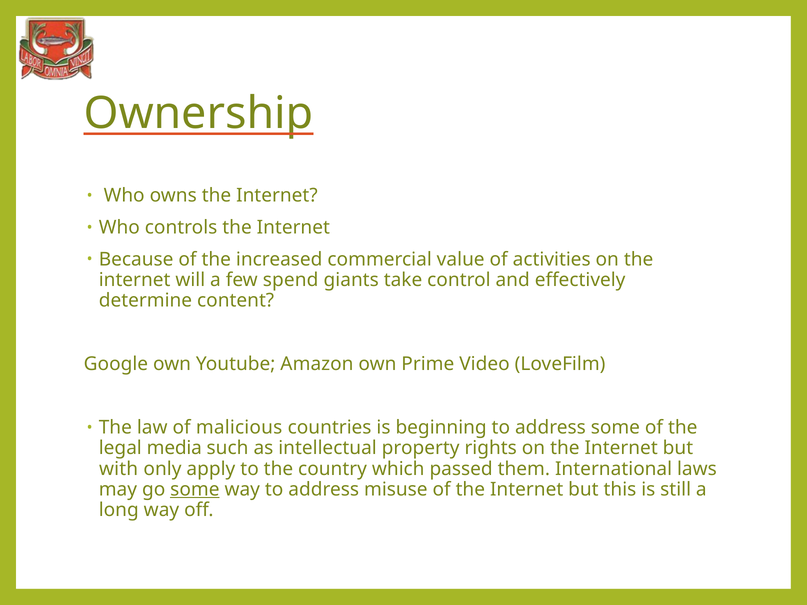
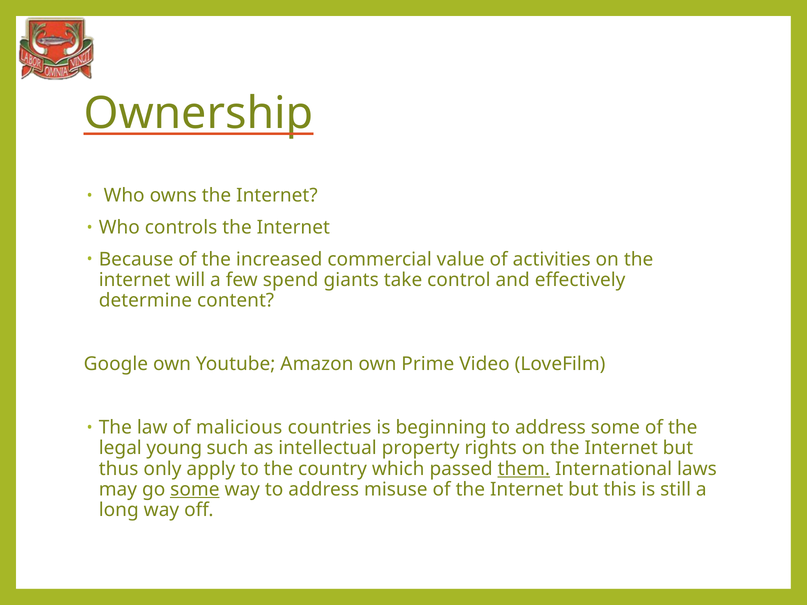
media: media -> young
with: with -> thus
them underline: none -> present
